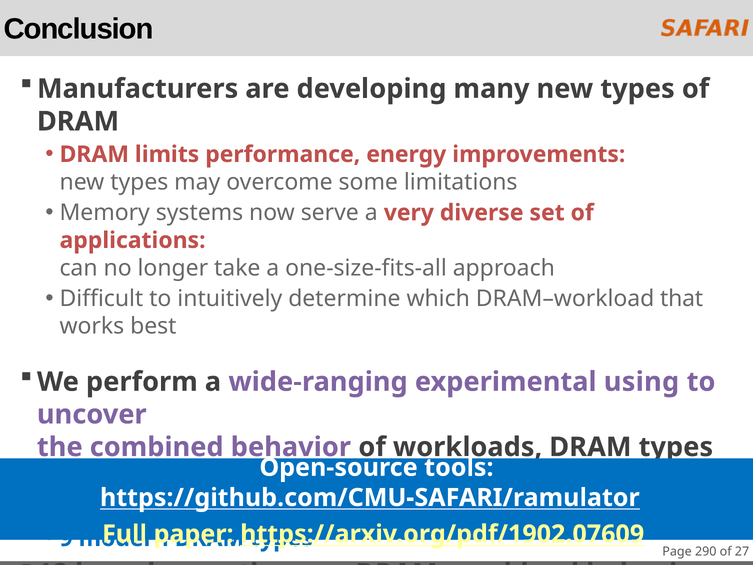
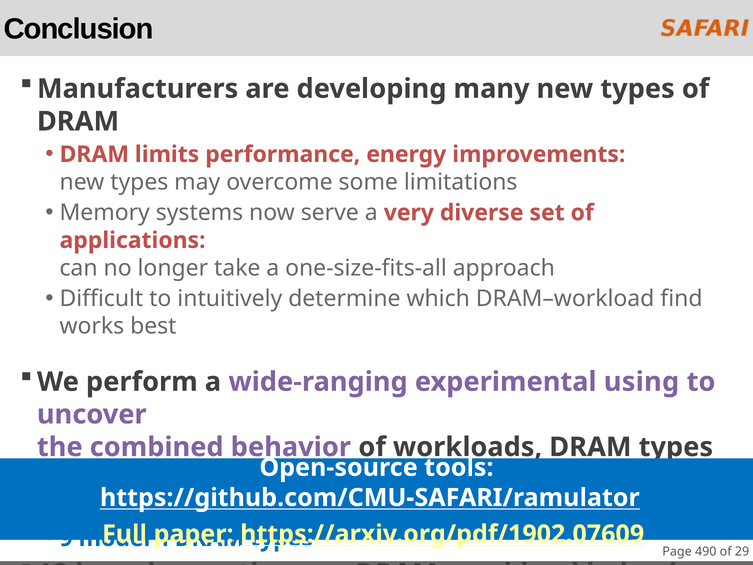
that: that -> find
290: 290 -> 490
27: 27 -> 29
